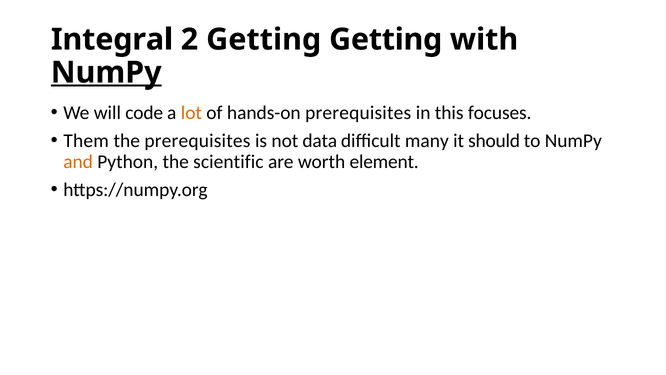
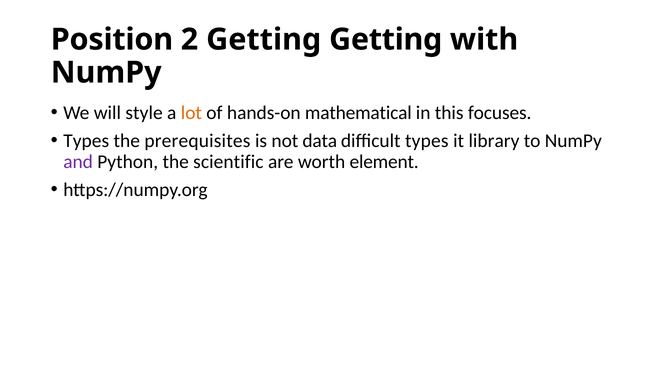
Integral: Integral -> Position
NumPy at (106, 72) underline: present -> none
code: code -> style
hands-on prerequisites: prerequisites -> mathematical
Them at (86, 141): Them -> Types
difficult many: many -> types
should: should -> library
and colour: orange -> purple
